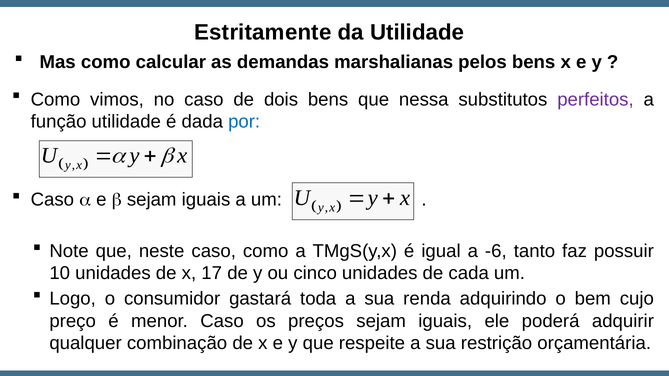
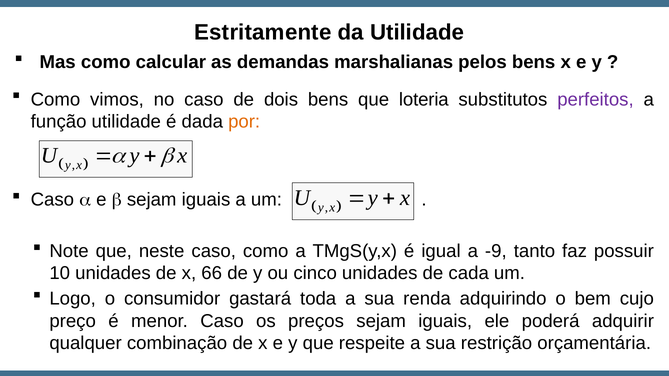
nessa: nessa -> loteria
por colour: blue -> orange
-6: -6 -> -9
17: 17 -> 66
